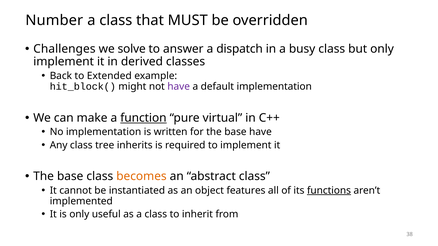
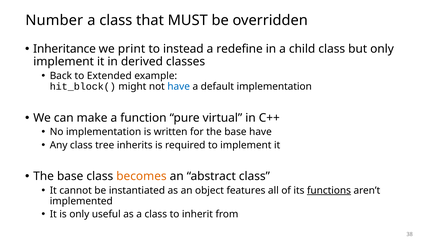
Challenges: Challenges -> Inheritance
solve: solve -> print
answer: answer -> instead
dispatch: dispatch -> redefine
busy: busy -> child
have at (179, 87) colour: purple -> blue
function underline: present -> none
